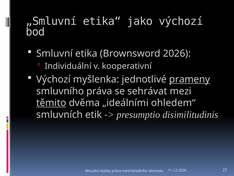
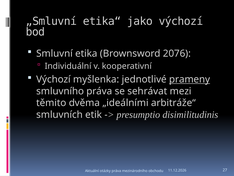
2026: 2026 -> 2076
těmito underline: present -> none
ohledem“: ohledem“ -> arbitráže“
